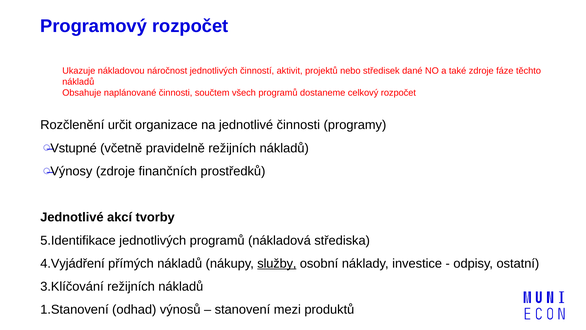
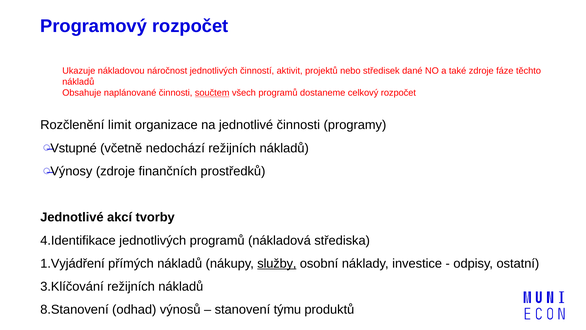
součtem underline: none -> present
určit: určit -> limit
pravidelně: pravidelně -> nedochází
5.Identifikace: 5.Identifikace -> 4.Identifikace
4.Vyjádření: 4.Vyjádření -> 1.Vyjádření
1.Stanovení: 1.Stanovení -> 8.Stanovení
mezi: mezi -> týmu
